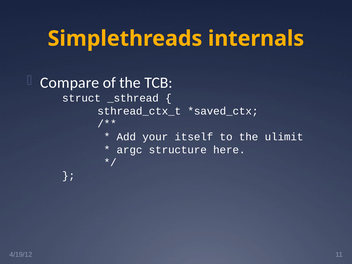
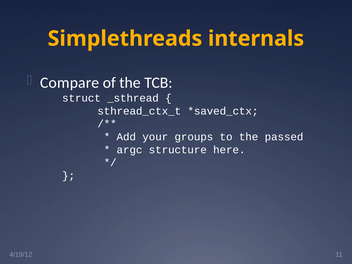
itself: itself -> groups
ulimit: ulimit -> passed
